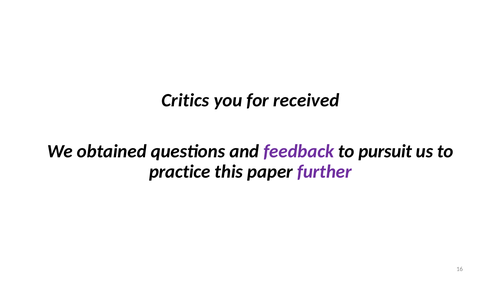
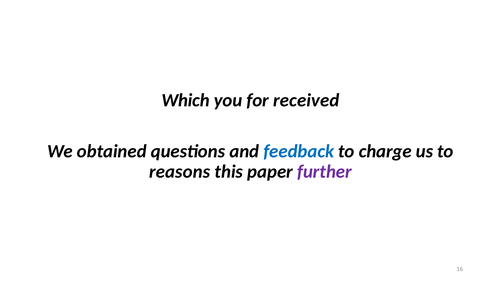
Critics: Critics -> Which
feedback colour: purple -> blue
pursuit: pursuit -> charge
practice: practice -> reasons
